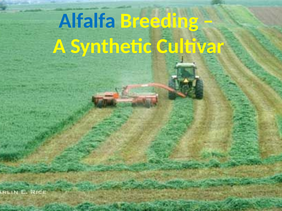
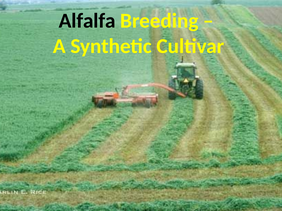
Alfalfa colour: blue -> black
